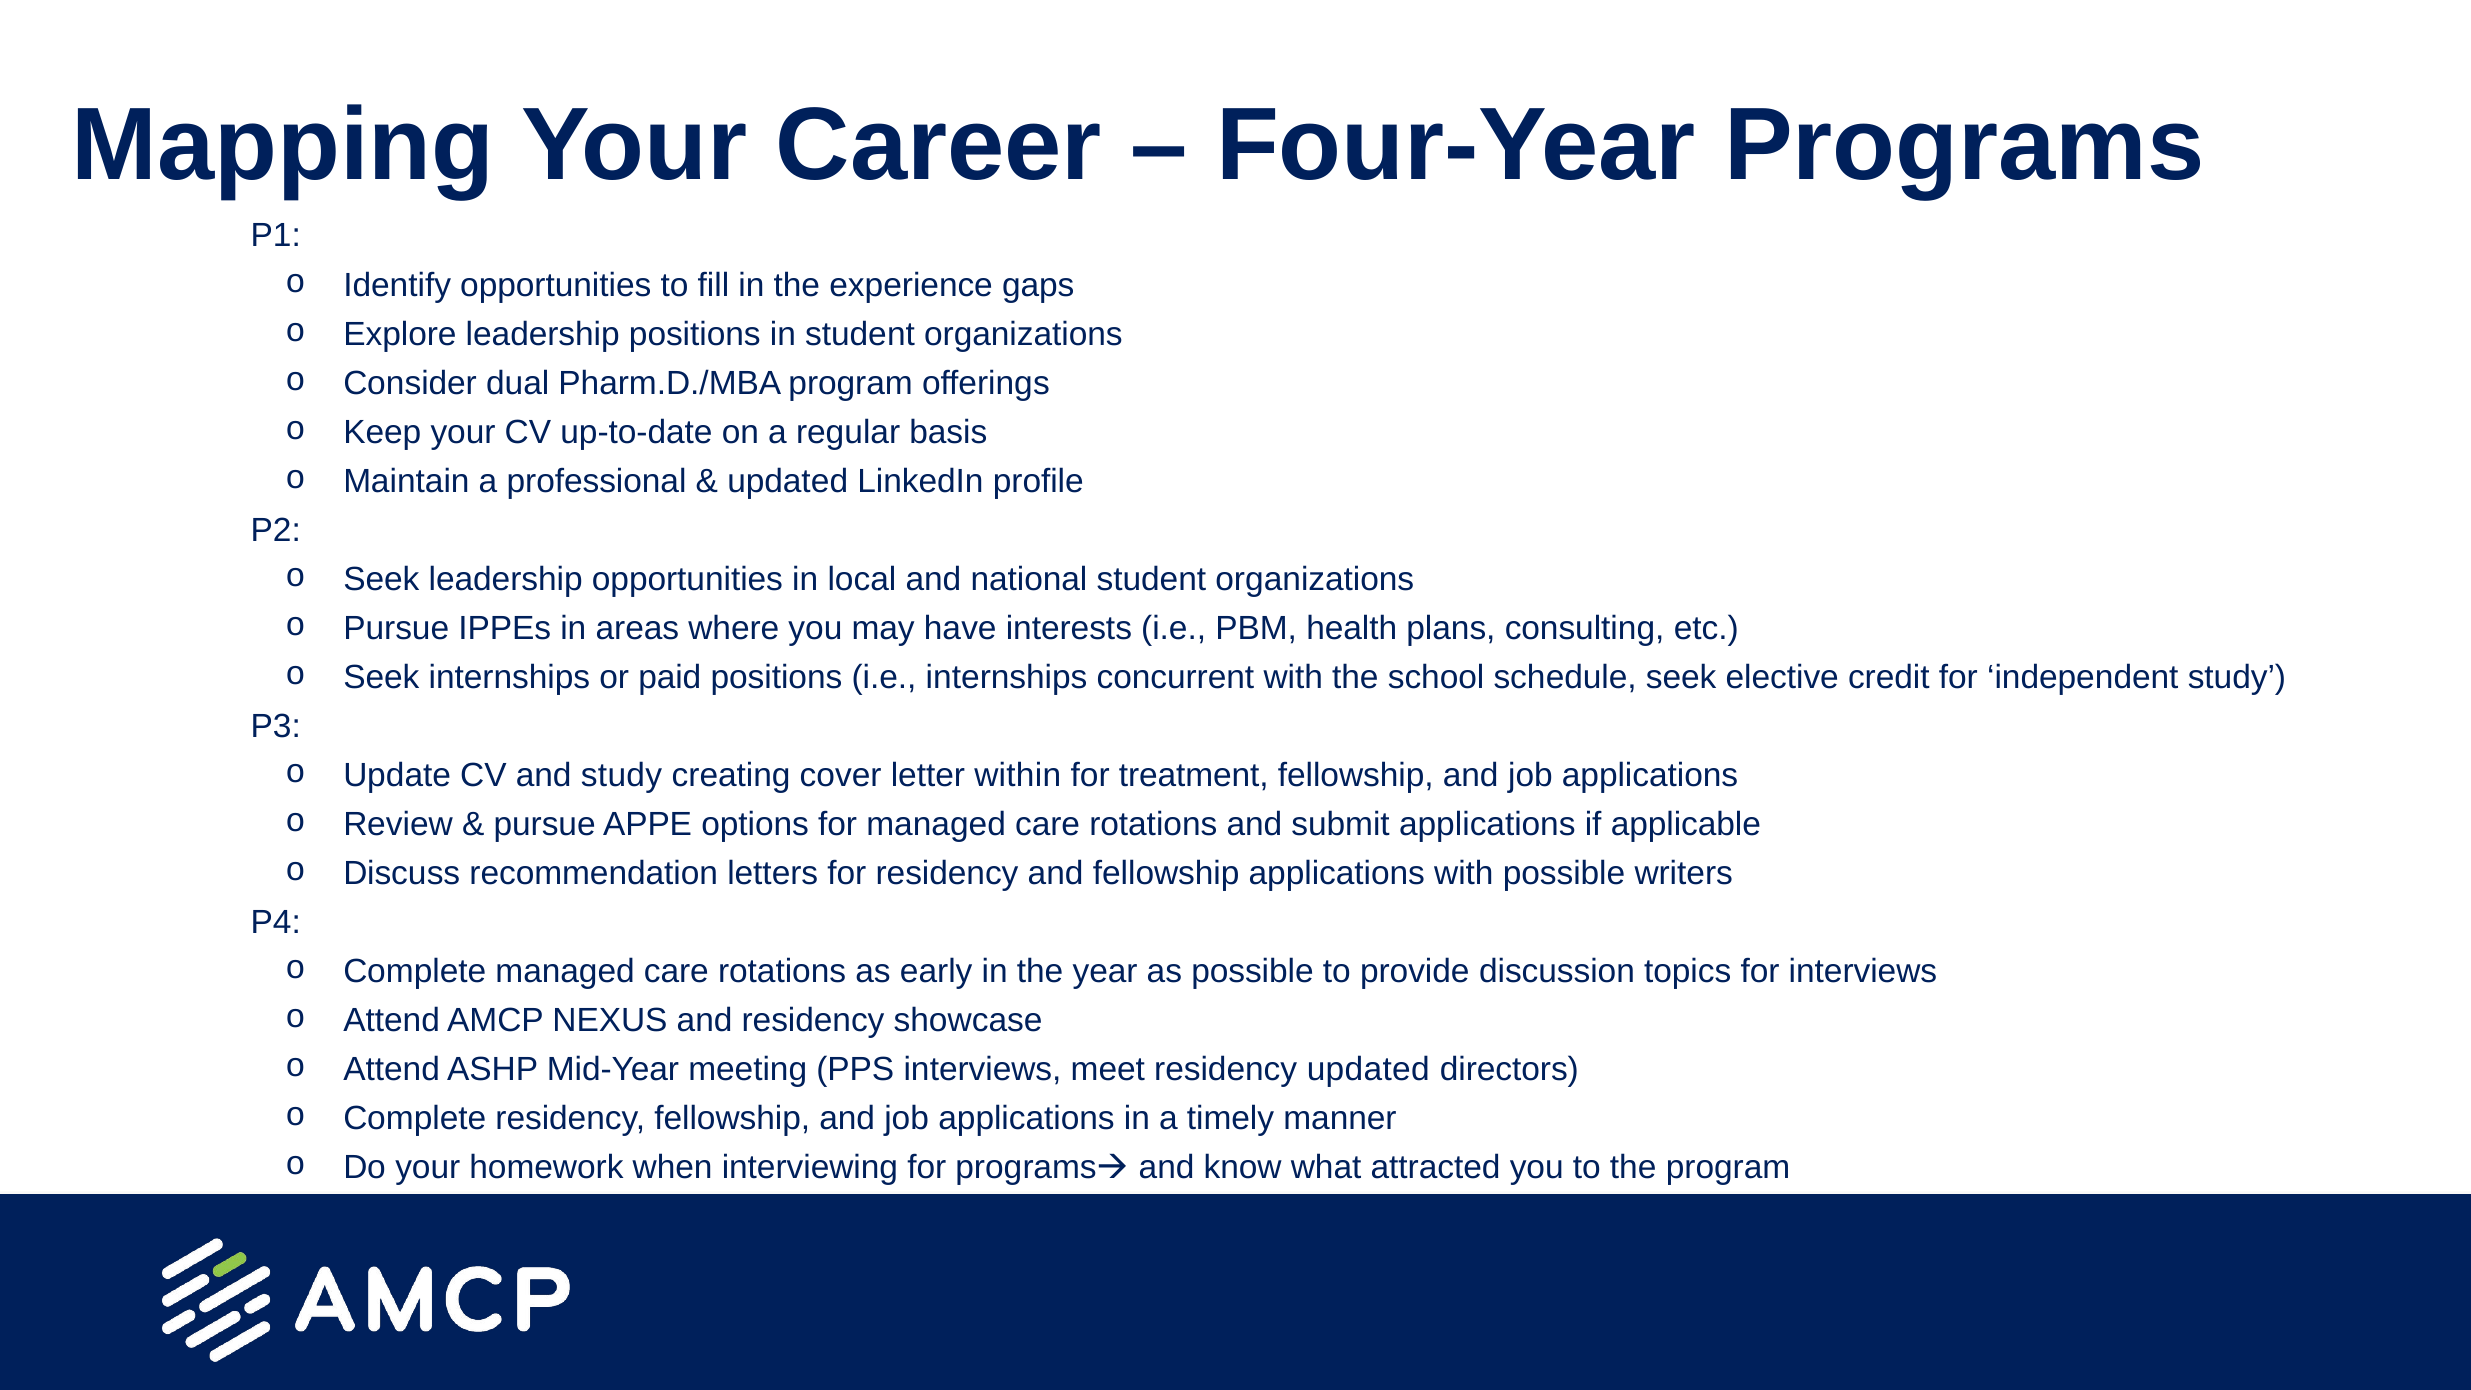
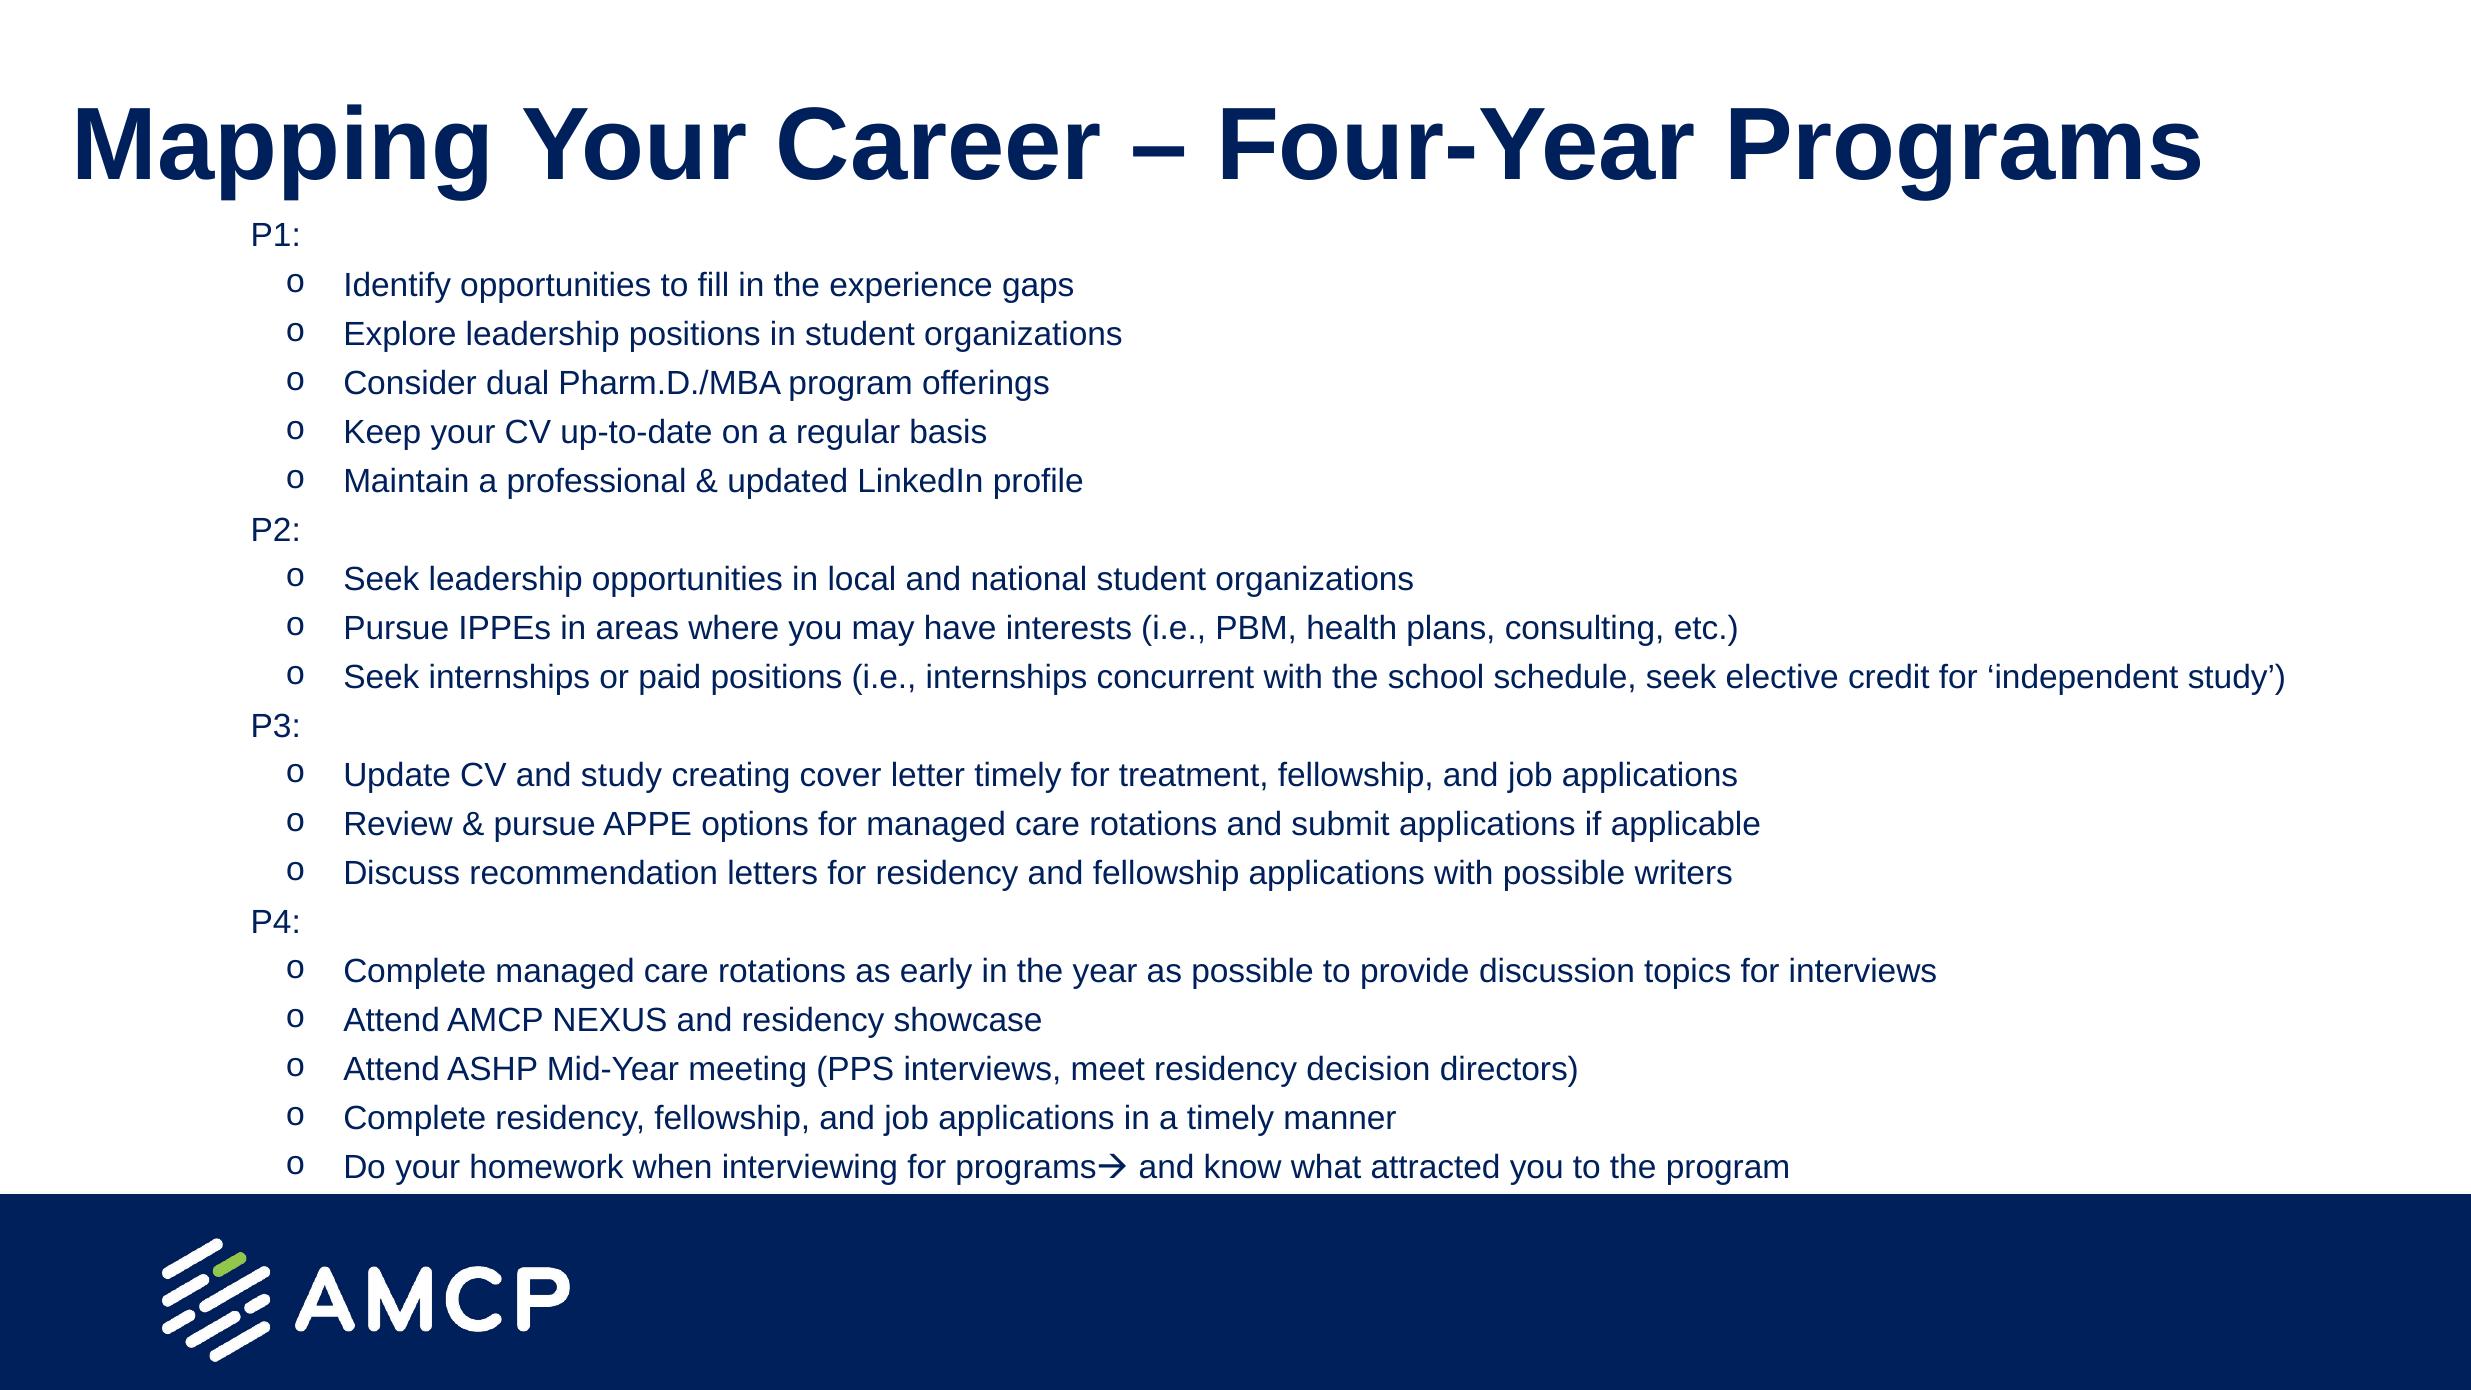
letter within: within -> timely
residency updated: updated -> decision
